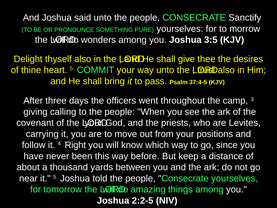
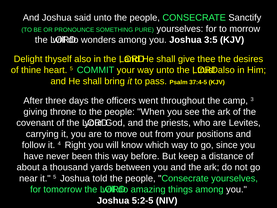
calling: calling -> throne
2:2-5: 2:2-5 -> 5:2-5
